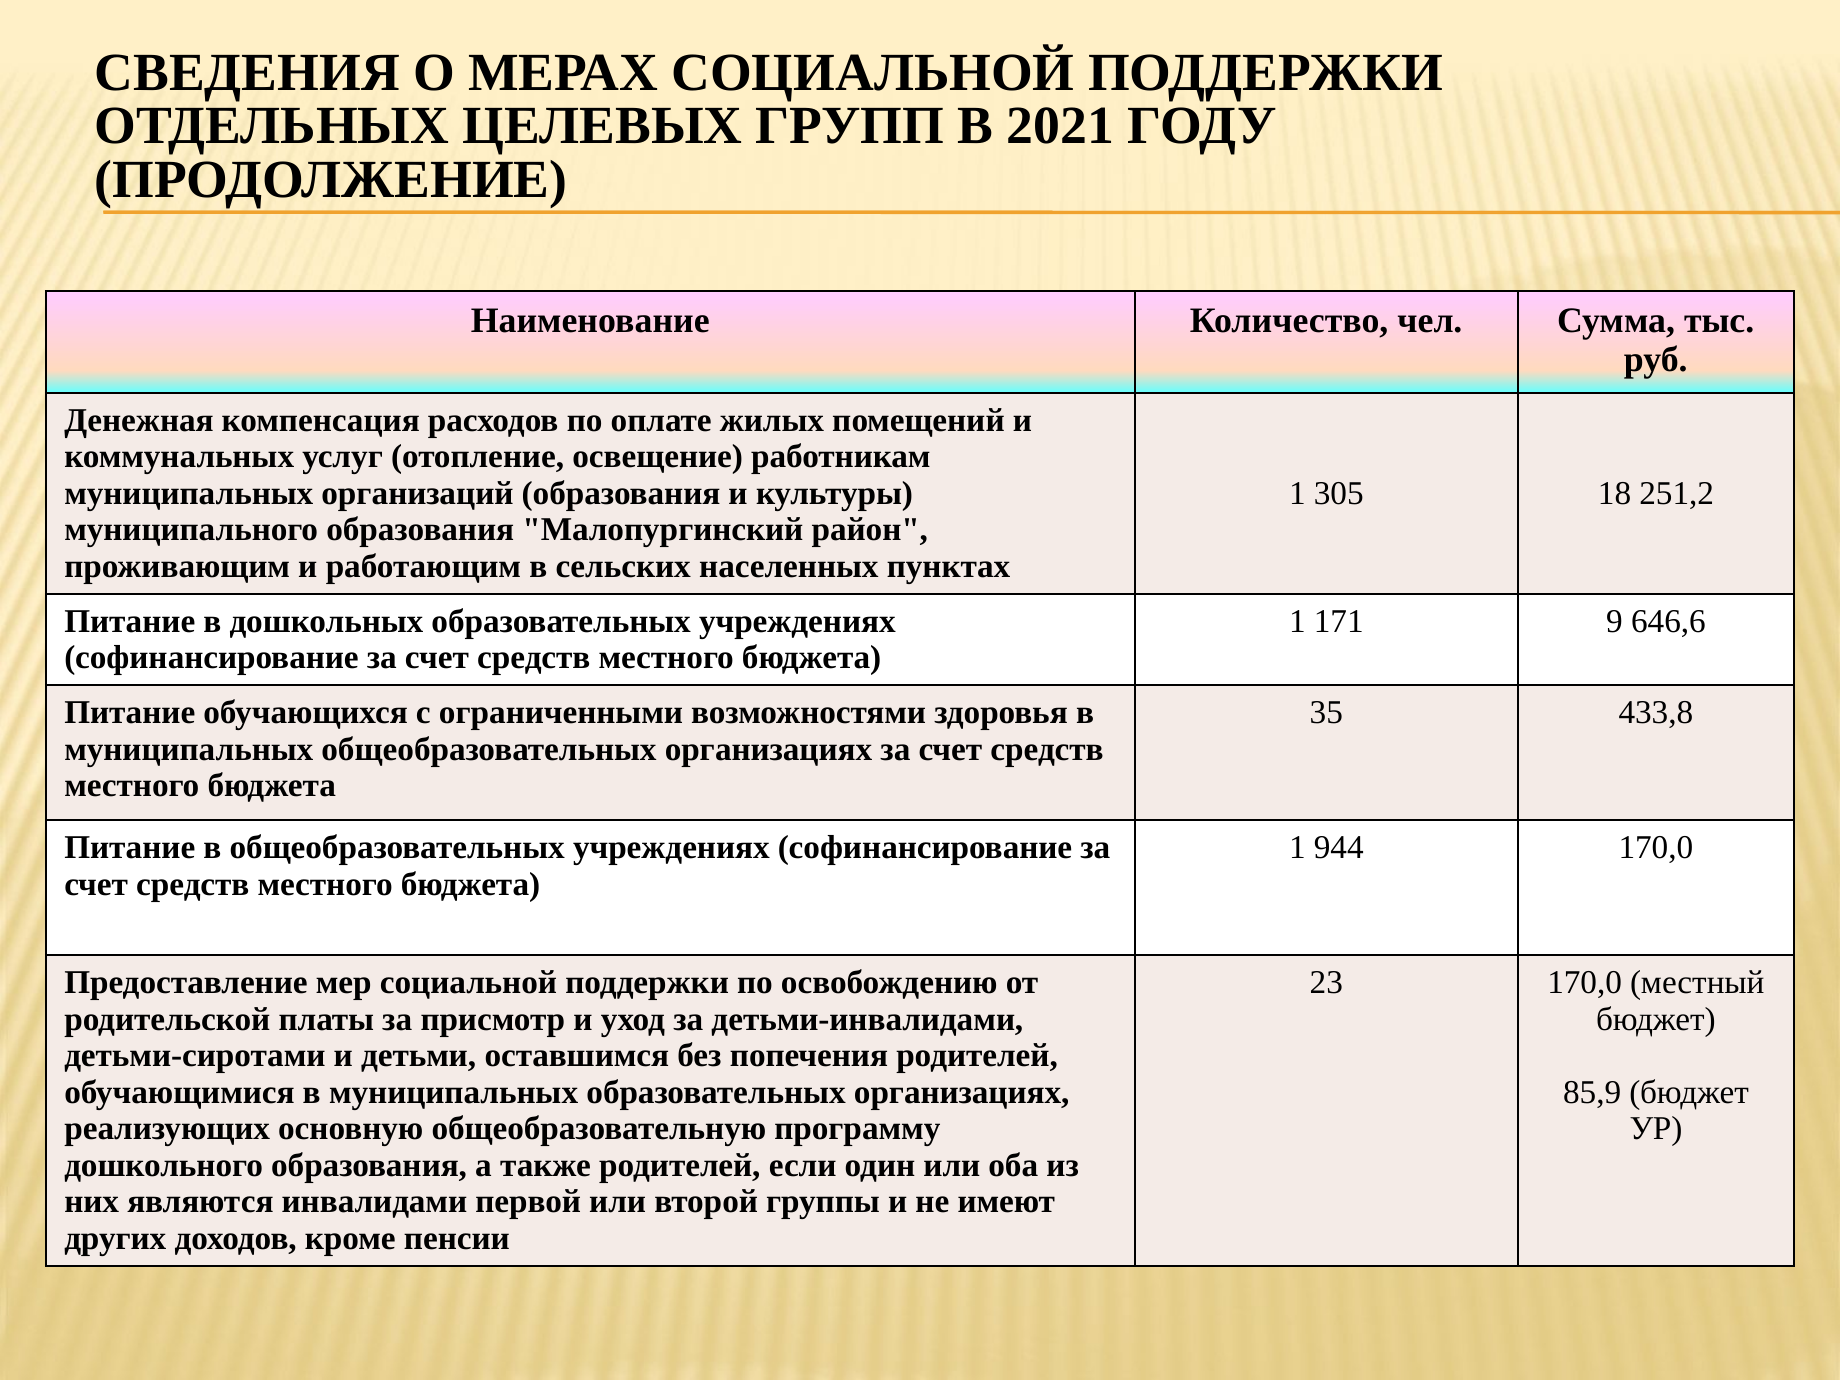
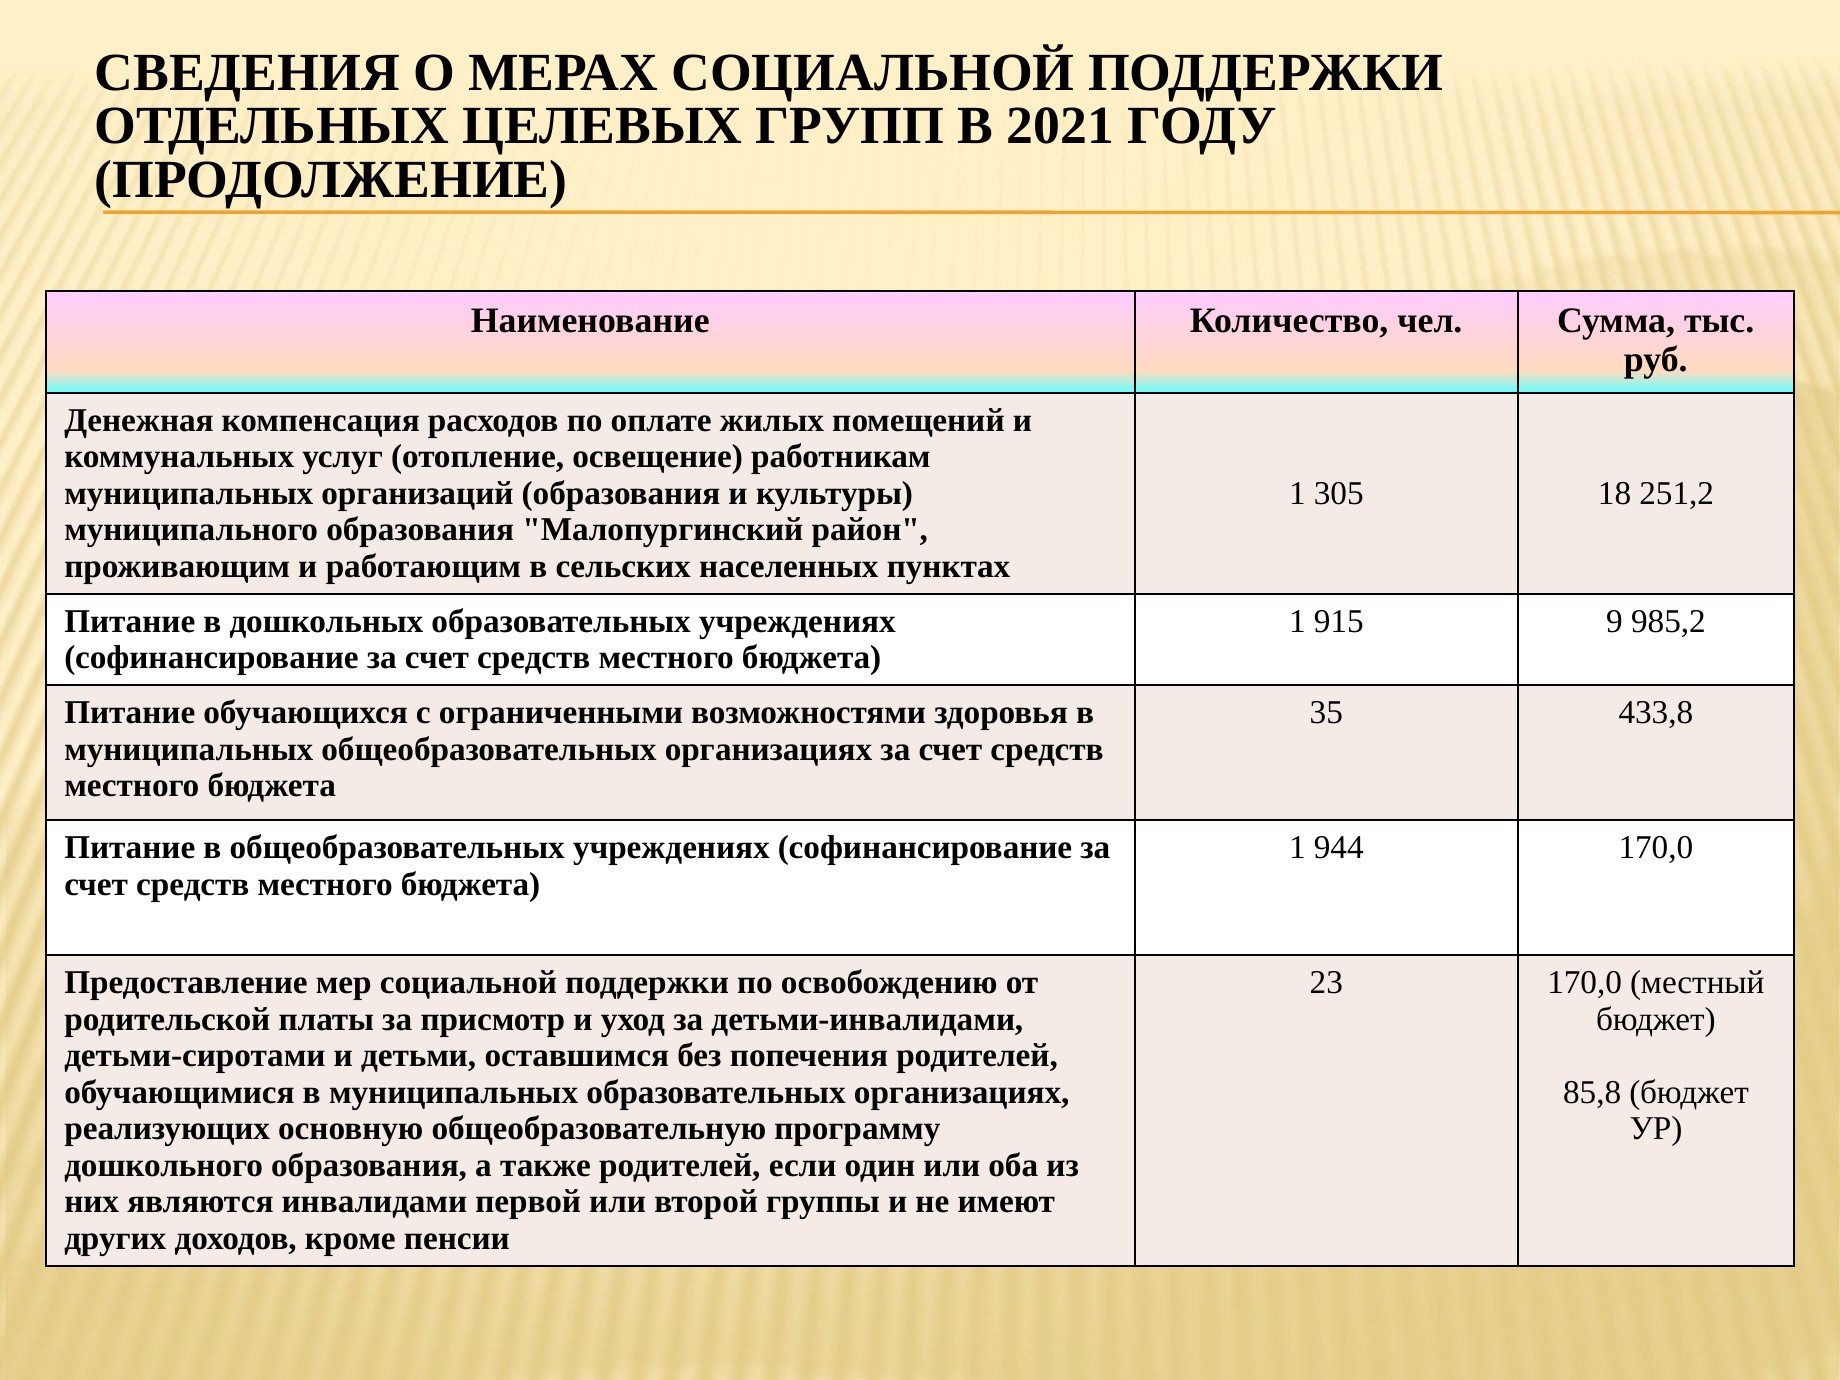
171: 171 -> 915
646,6: 646,6 -> 985,2
85,9: 85,9 -> 85,8
